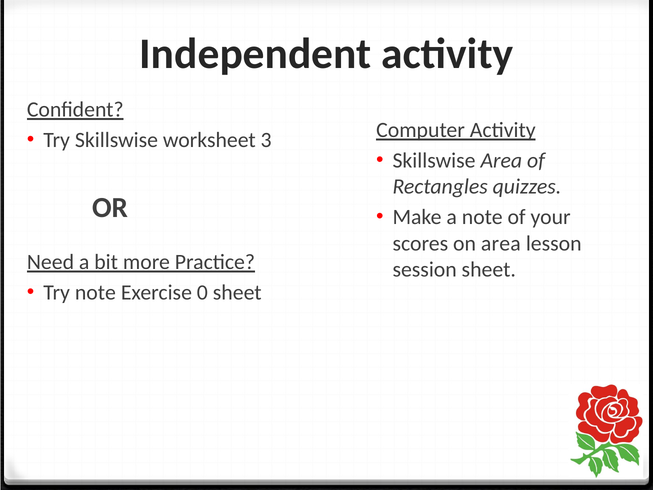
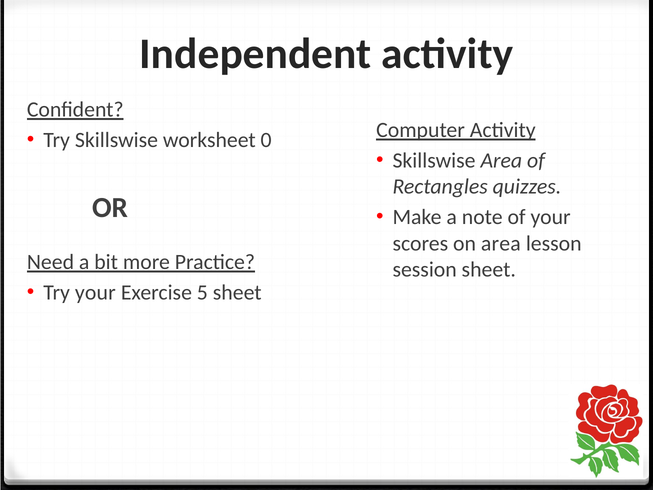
3: 3 -> 0
Try note: note -> your
0: 0 -> 5
